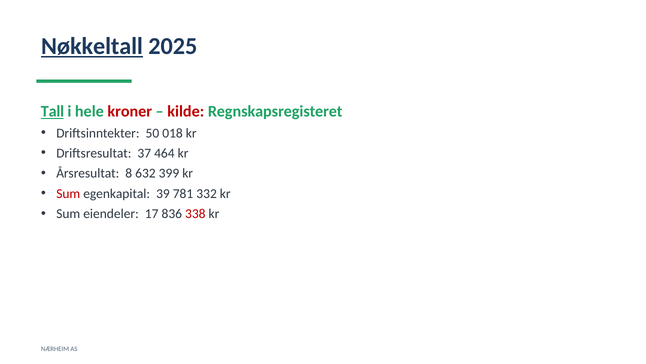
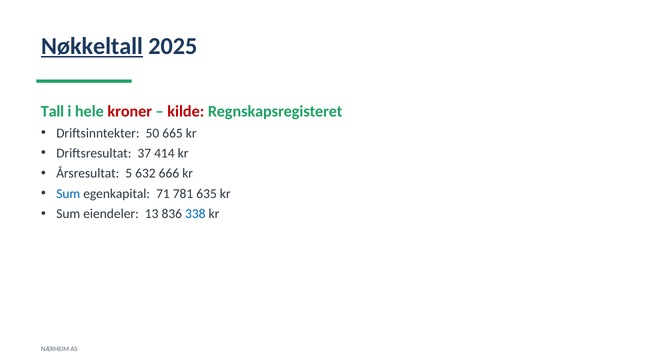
Tall underline: present -> none
018: 018 -> 665
464: 464 -> 414
8: 8 -> 5
399: 399 -> 666
Sum at (68, 193) colour: red -> blue
39: 39 -> 71
332: 332 -> 635
17: 17 -> 13
338 colour: red -> blue
